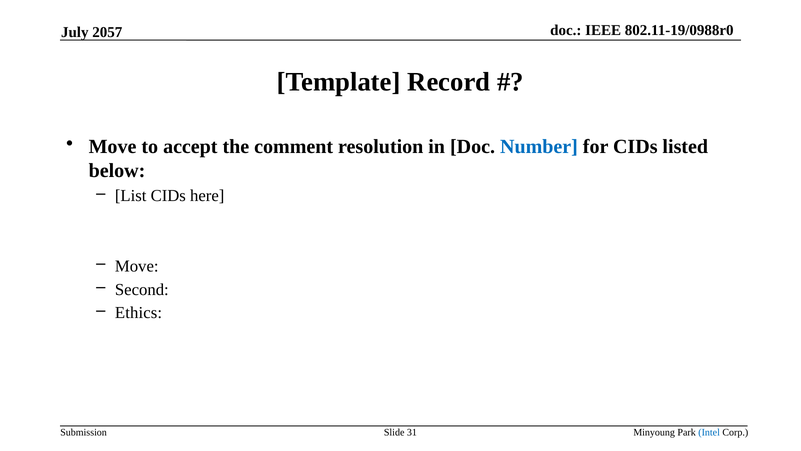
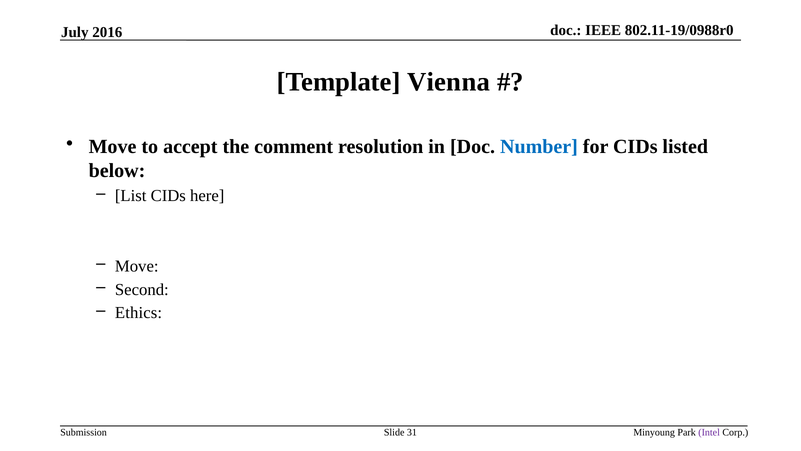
2057: 2057 -> 2016
Record: Record -> Vienna
Intel colour: blue -> purple
